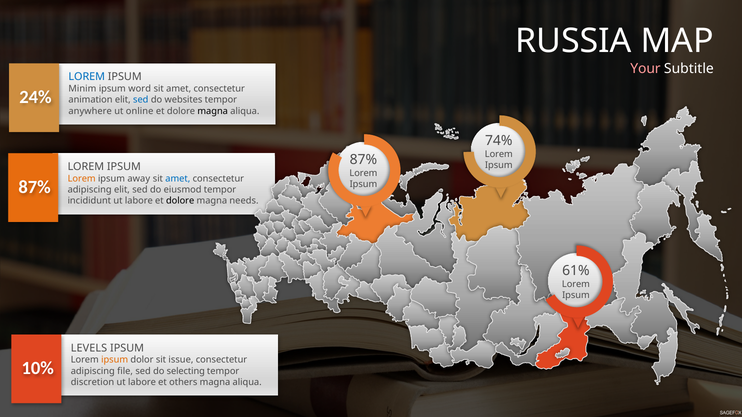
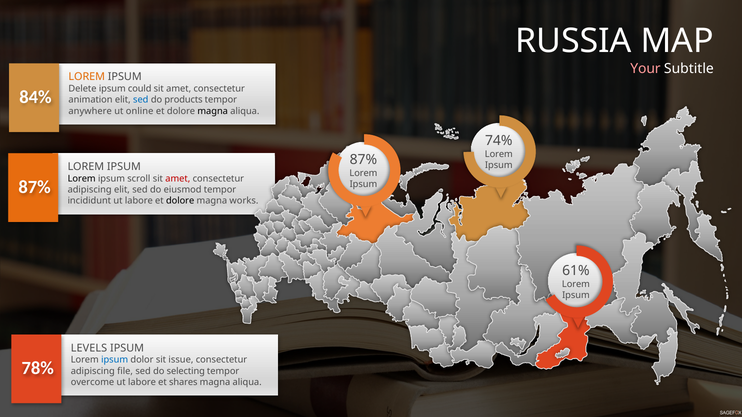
LOREM at (87, 77) colour: blue -> orange
Minim: Minim -> Delete
word: word -> could
24%: 24% -> 84%
websites: websites -> products
Lorem at (82, 179) colour: orange -> black
away: away -> scroll
amet at (178, 179) colour: blue -> red
needs: needs -> works
ipsum at (115, 360) colour: orange -> blue
10%: 10% -> 78%
discretion: discretion -> overcome
others: others -> shares
